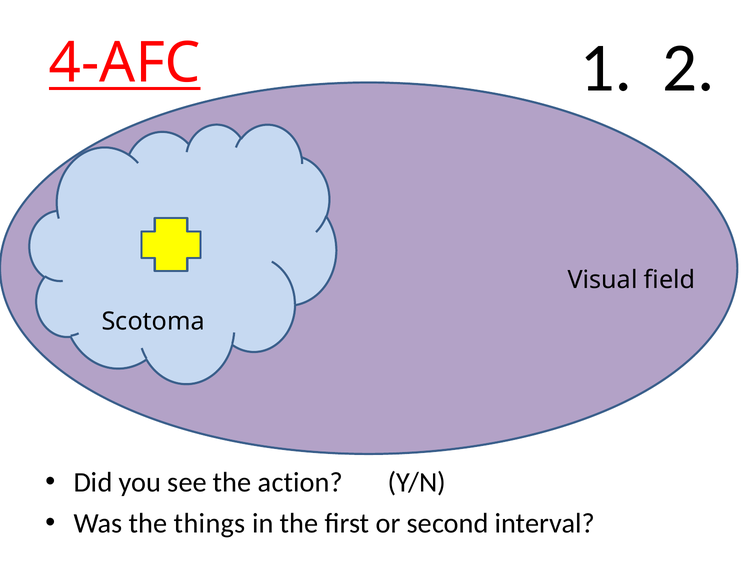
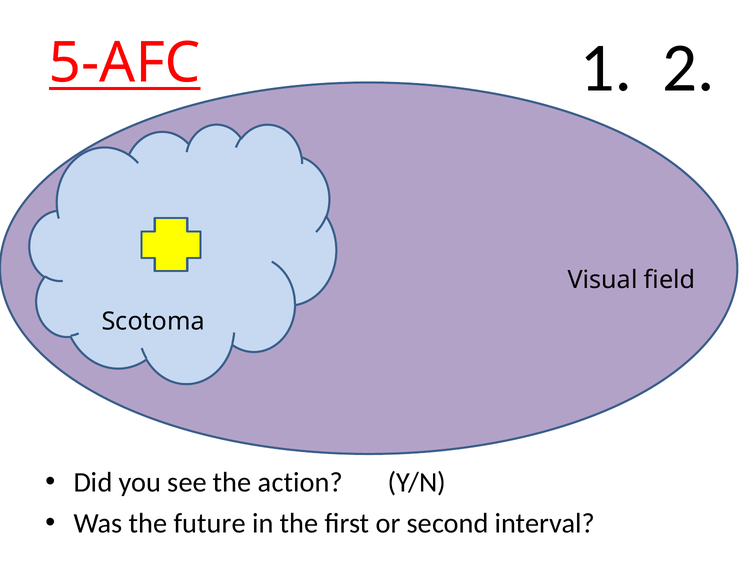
4-AFC: 4-AFC -> 5-AFC
things: things -> future
